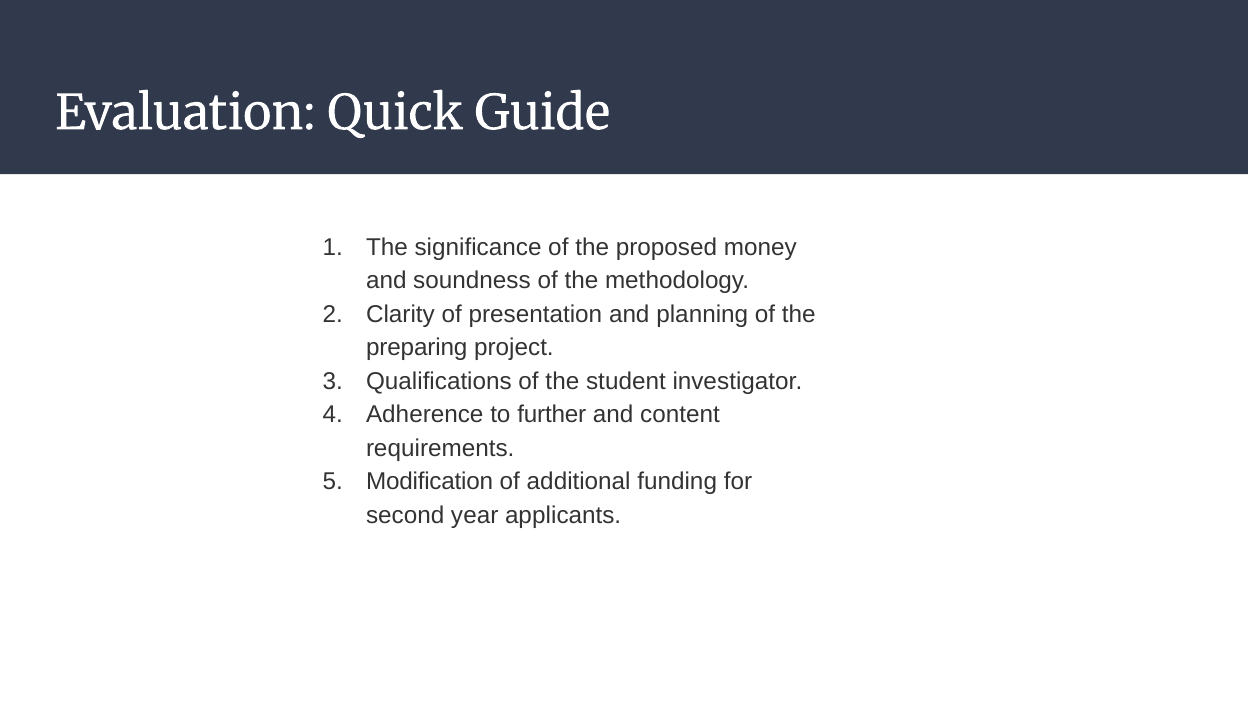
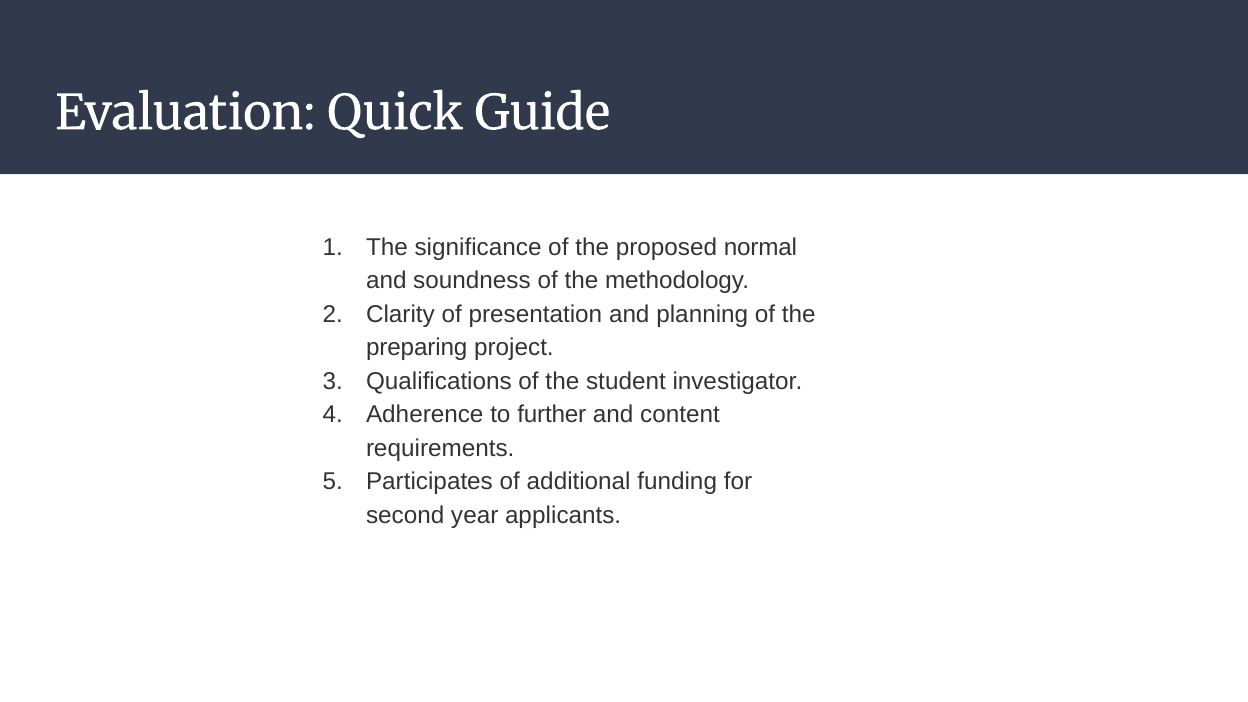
money: money -> normal
Modification: Modification -> Participates
